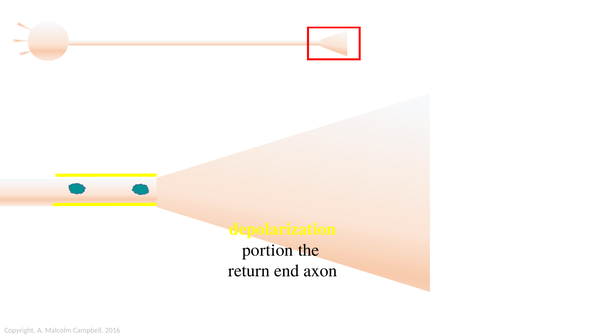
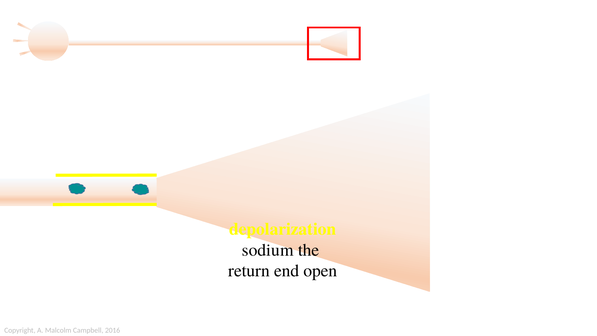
portion: portion -> sodium
axon: axon -> open
